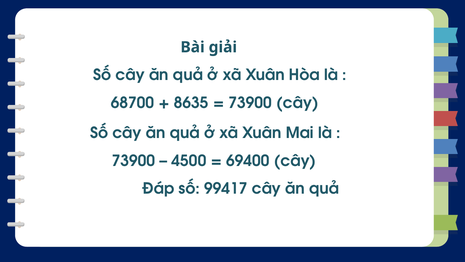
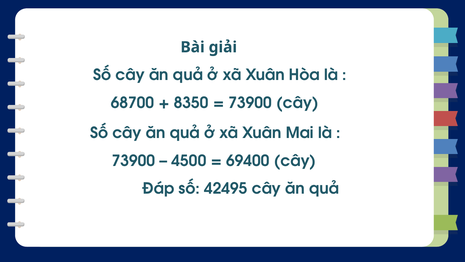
8635: 8635 -> 8350
99417: 99417 -> 42495
